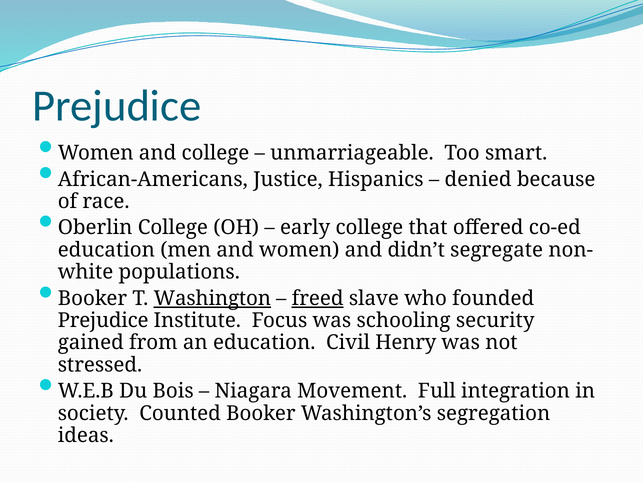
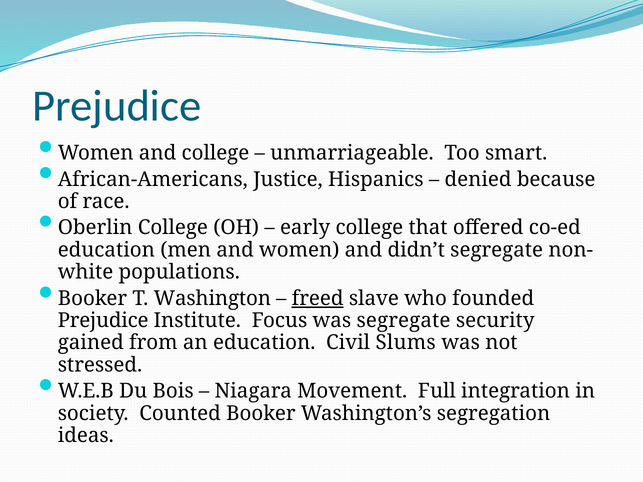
Washington underline: present -> none
was schooling: schooling -> segregate
Henry: Henry -> Slums
